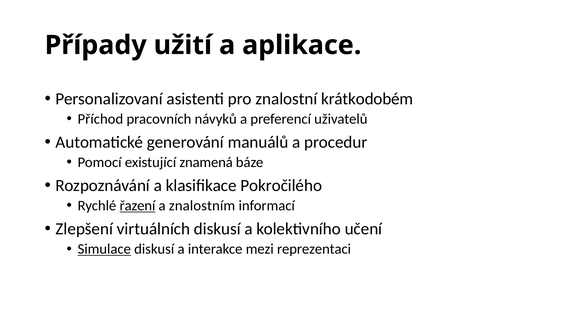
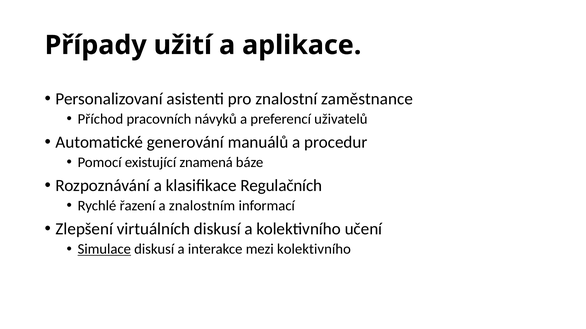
krátkodobém: krátkodobém -> zaměstnance
Pokročilého: Pokročilého -> Regulačních
řazení underline: present -> none
mezi reprezentaci: reprezentaci -> kolektivního
